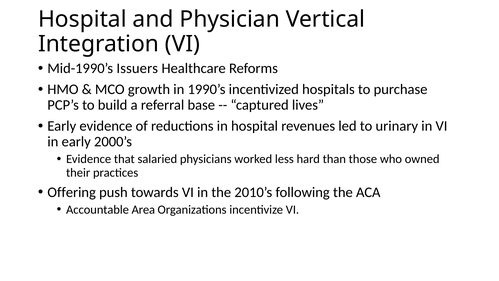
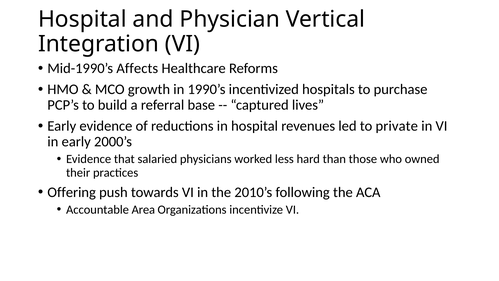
Issuers: Issuers -> Affects
urinary: urinary -> private
